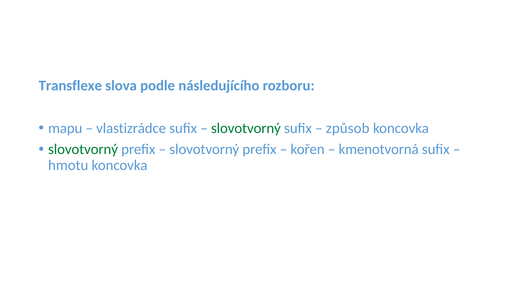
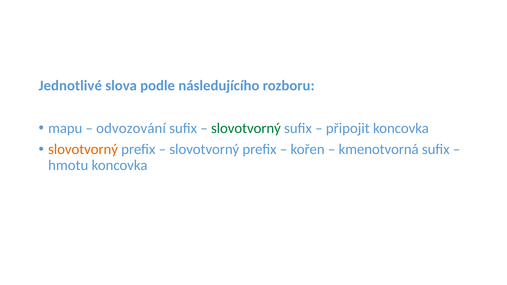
Transflexe: Transflexe -> Jednotlivé
vlastizrádce: vlastizrádce -> odvozování
způsob: způsob -> připojit
slovotvorný at (83, 149) colour: green -> orange
